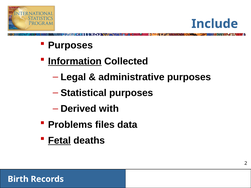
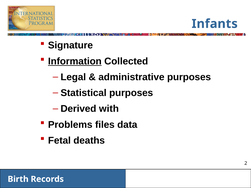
Include: Include -> Infants
Purposes at (70, 45): Purposes -> Signature
Fetal underline: present -> none
